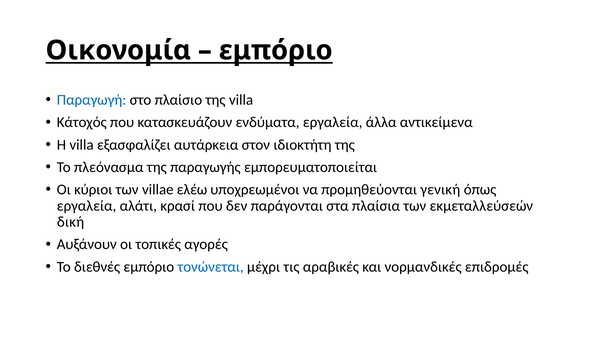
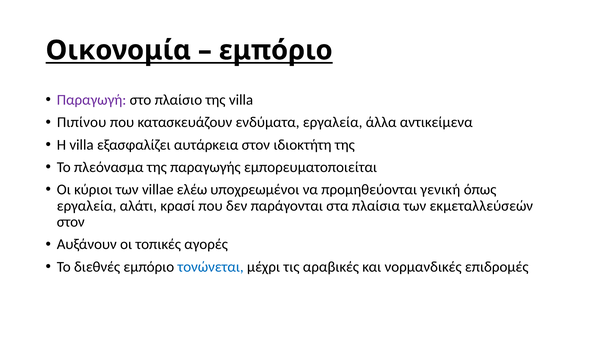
Παραγωγή colour: blue -> purple
Κάτοχός: Κάτοχός -> Πιπίνου
δική at (71, 222): δική -> στον
